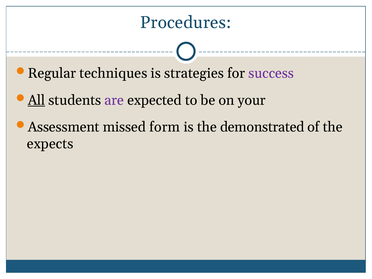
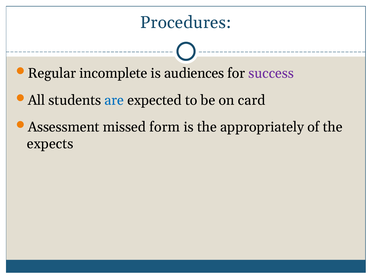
techniques: techniques -> incomplete
strategies: strategies -> audiences
All underline: present -> none
are colour: purple -> blue
your: your -> card
demonstrated: demonstrated -> appropriately
